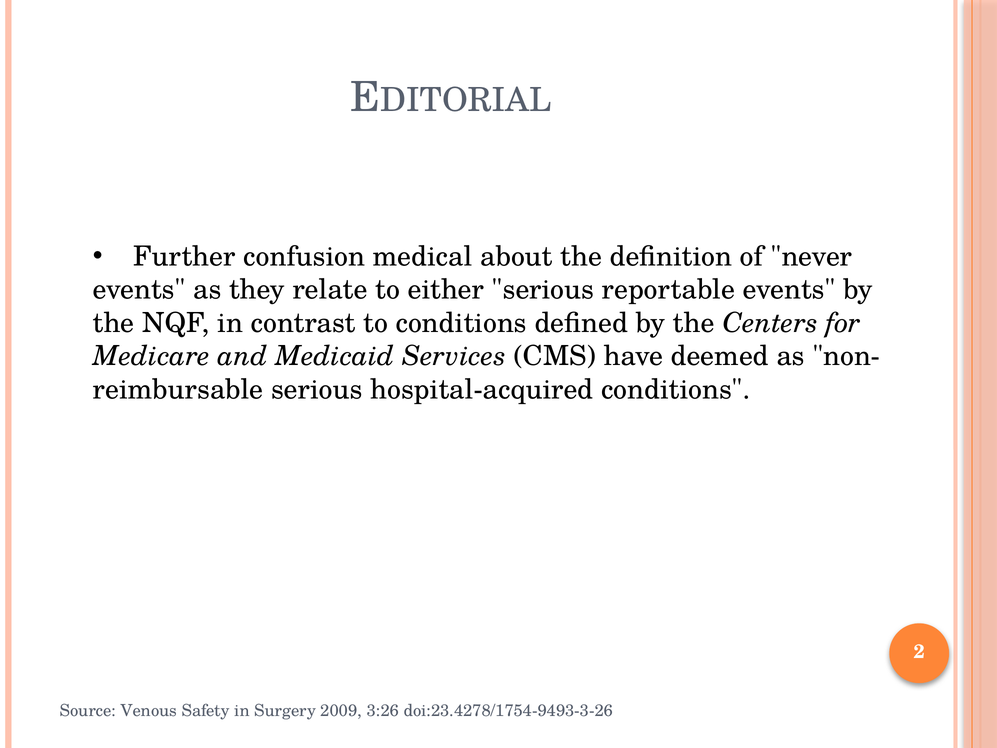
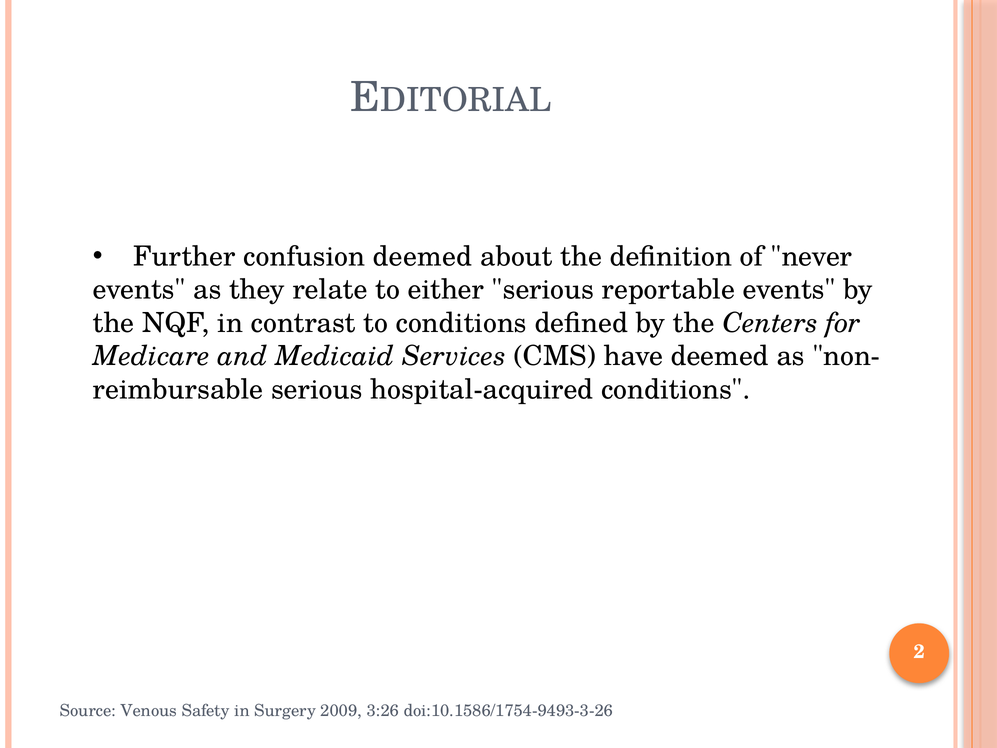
confusion medical: medical -> deemed
doi:23.4278/1754-9493-3-26: doi:23.4278/1754-9493-3-26 -> doi:10.1586/1754-9493-3-26
